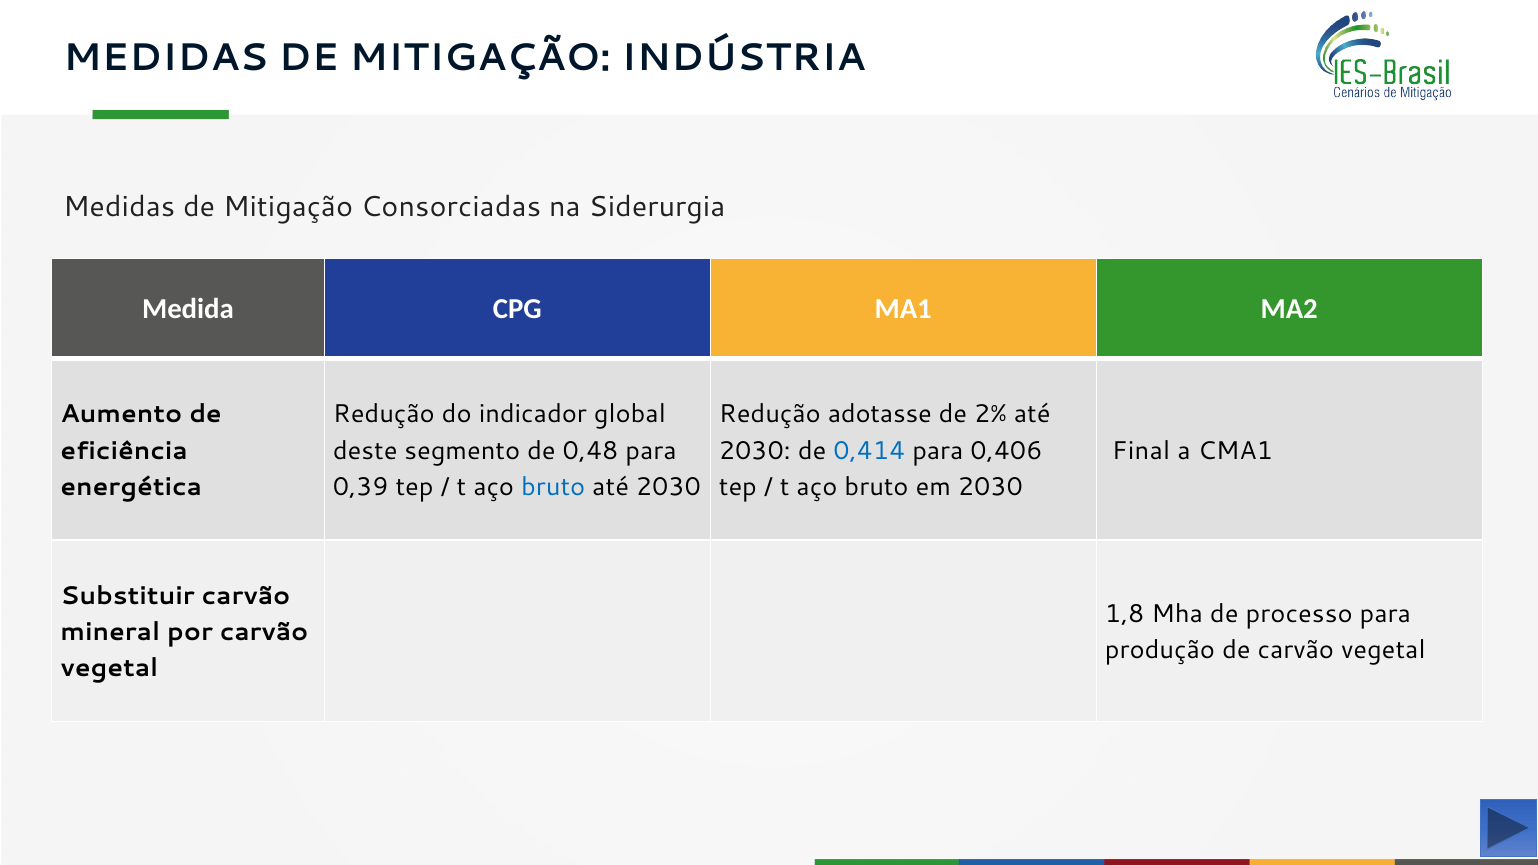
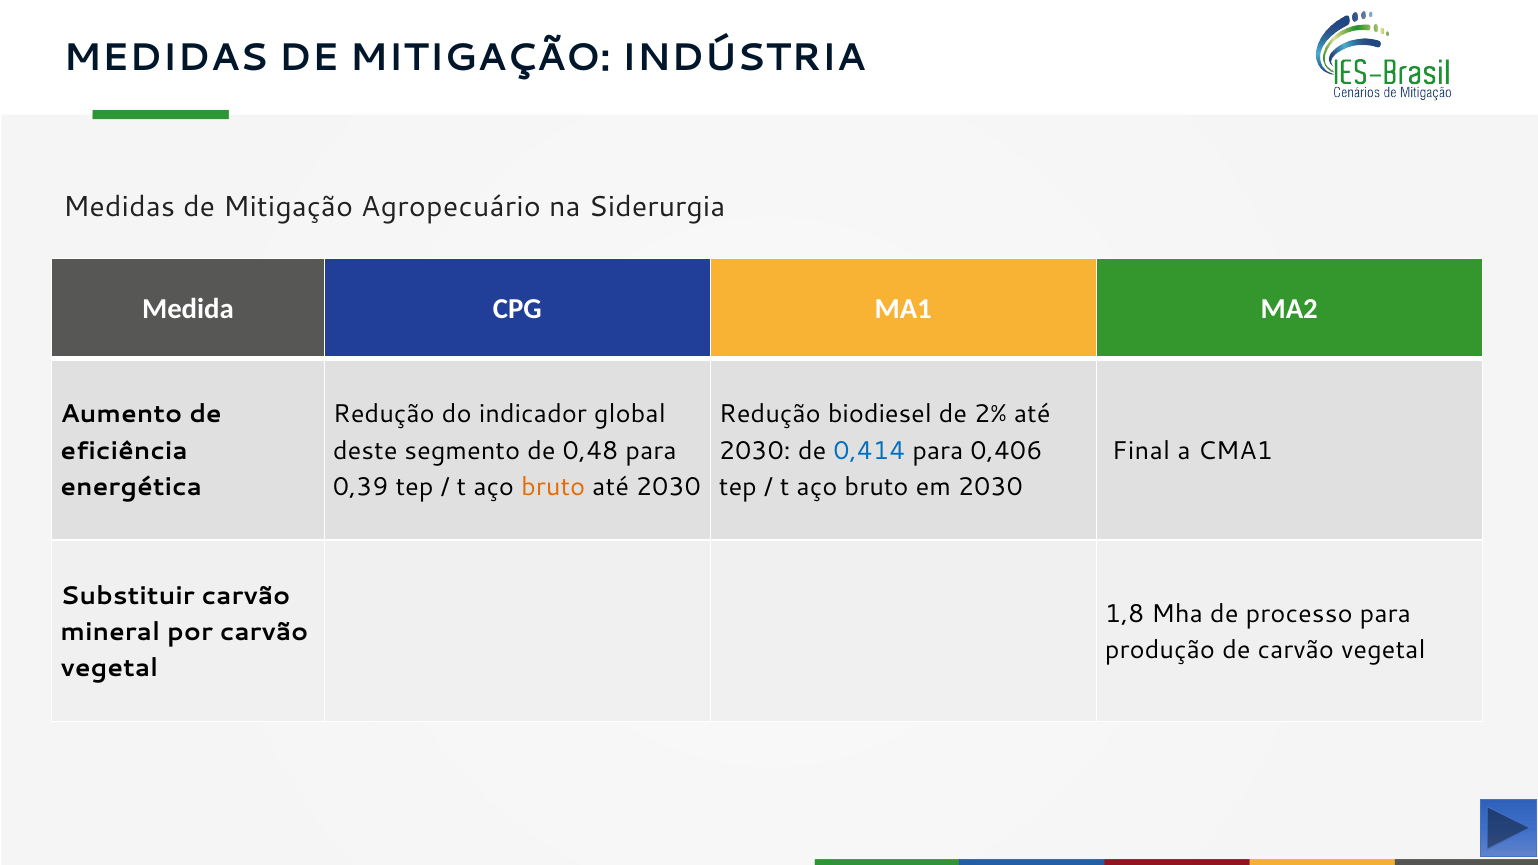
Consorciadas: Consorciadas -> Agropecuário
adotasse: adotasse -> biodiesel
bruto at (553, 487) colour: blue -> orange
